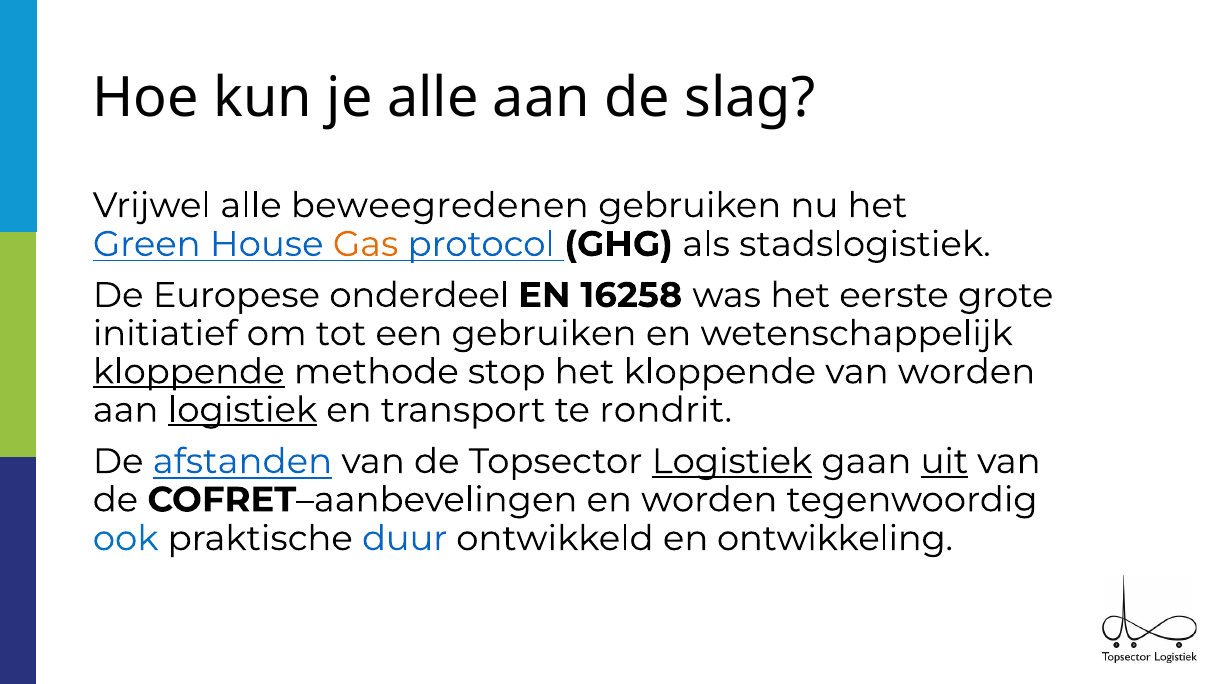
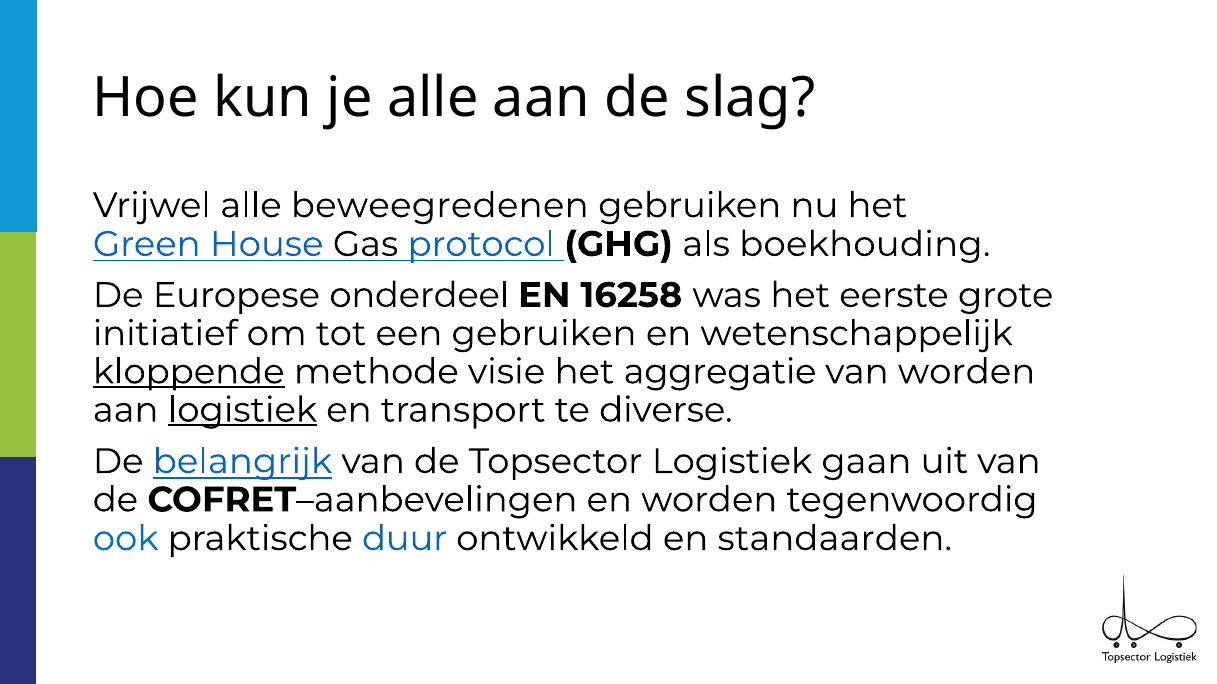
Gas colour: orange -> black
stadslogistiek: stadslogistiek -> boekhouding
stop: stop -> visie
het kloppende: kloppende -> aggregatie
rondrit: rondrit -> diverse
afstanden: afstanden -> belangrijk
Logistiek at (732, 462) underline: present -> none
uit underline: present -> none
ontwikkeling: ontwikkeling -> standaarden
